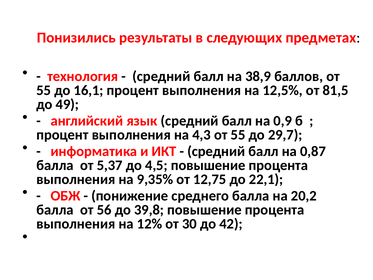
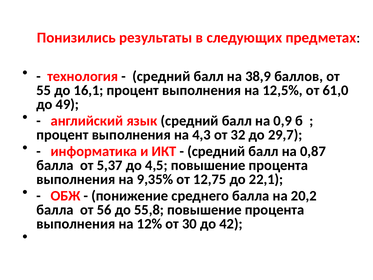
81,5: 81,5 -> 61,0
4,3 от 55: 55 -> 32
39,8: 39,8 -> 55,8
